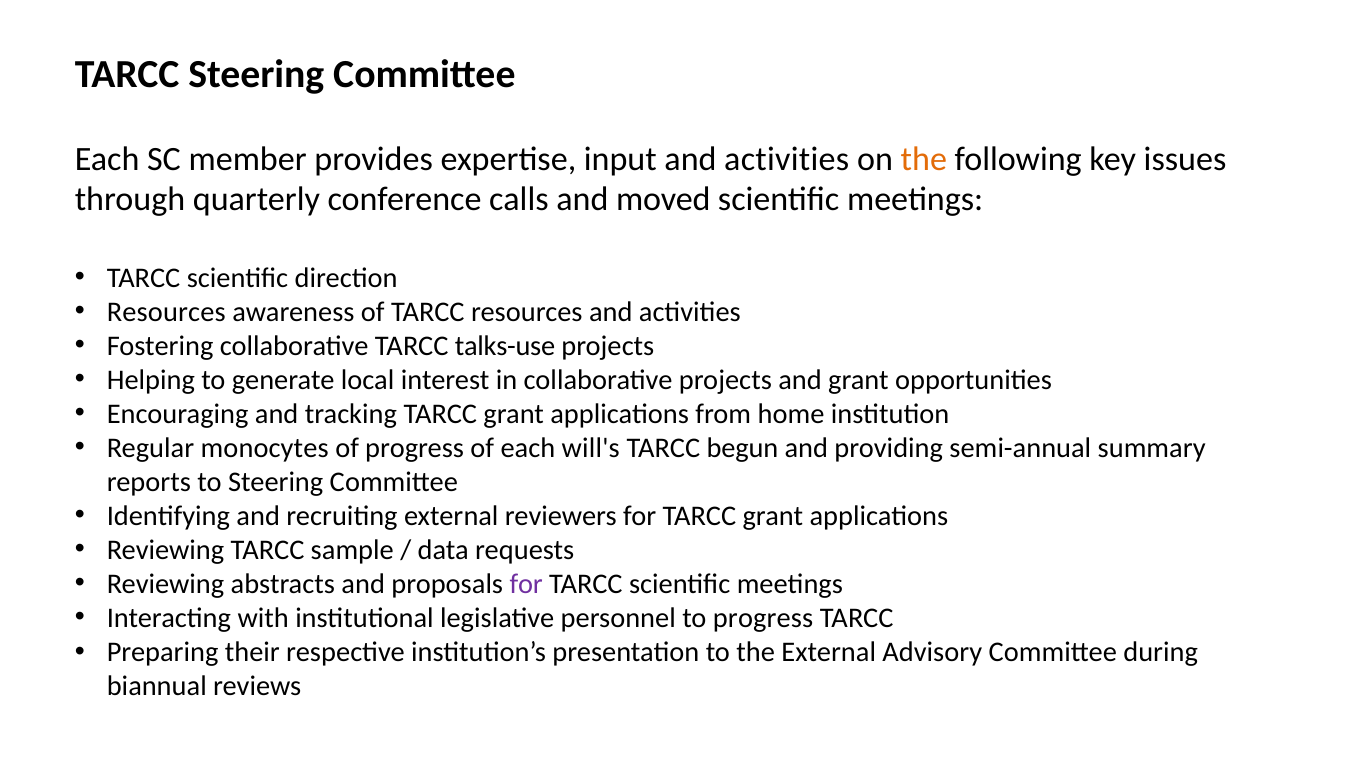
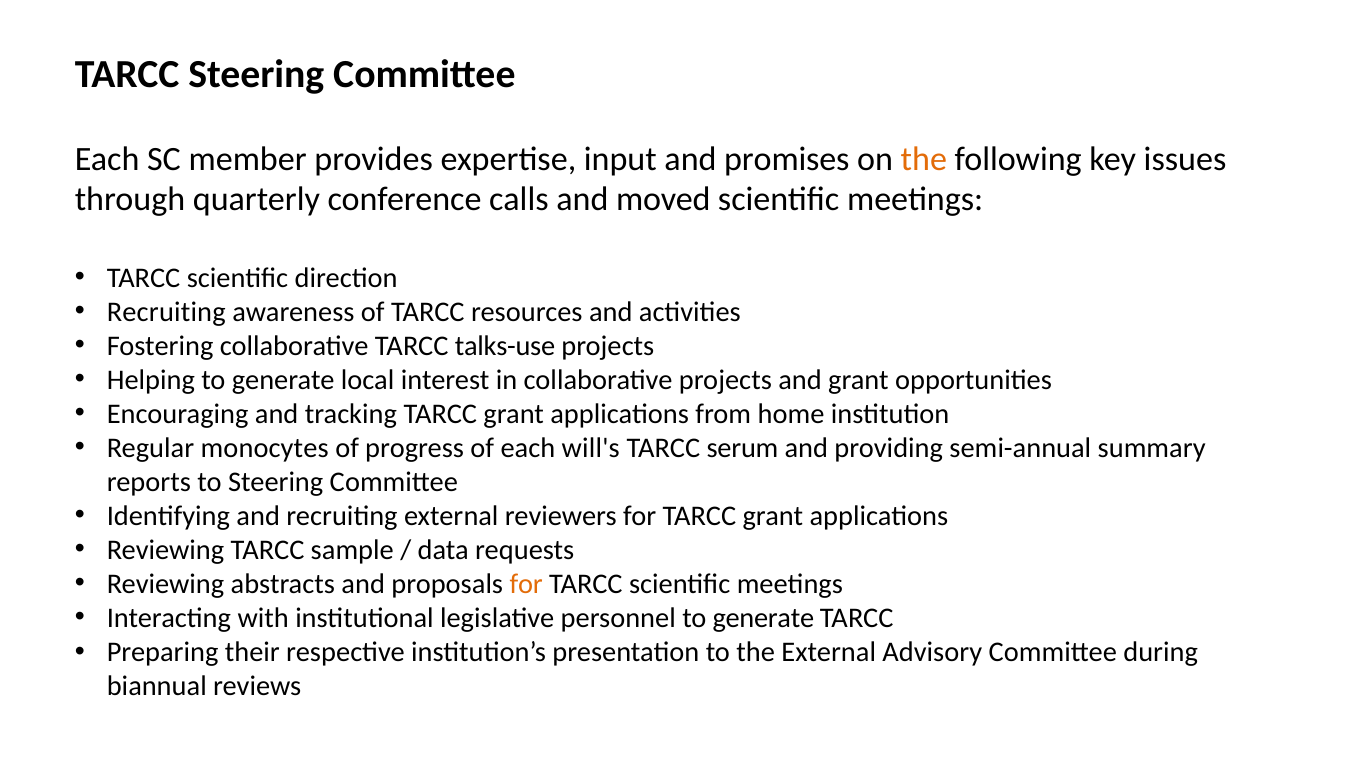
input and activities: activities -> promises
Resources at (166, 312): Resources -> Recruiting
begun: begun -> serum
for at (526, 585) colour: purple -> orange
personnel to progress: progress -> generate
